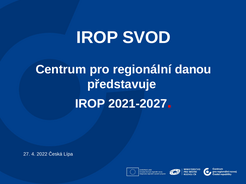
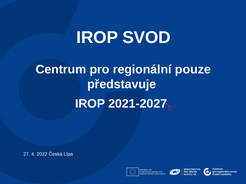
danou: danou -> pouze
